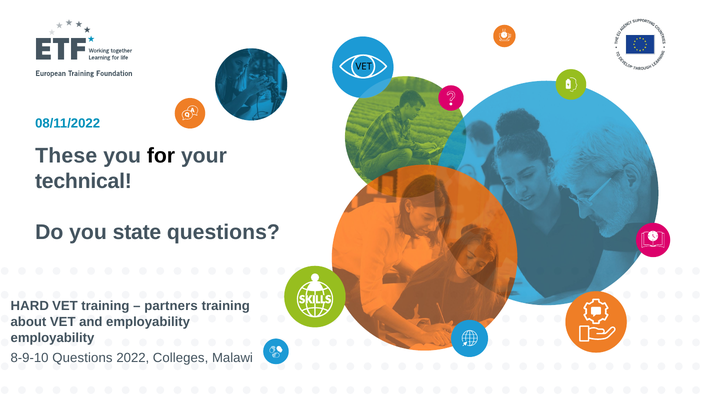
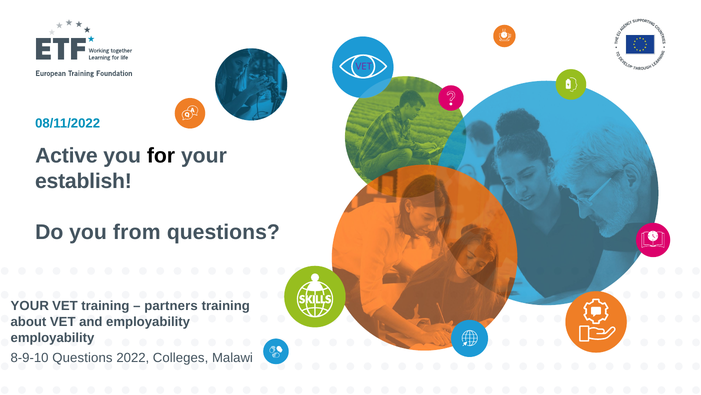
VET at (364, 67) colour: black -> purple
These: These -> Active
technical: technical -> establish
state: state -> from
HARD at (30, 306): HARD -> YOUR
